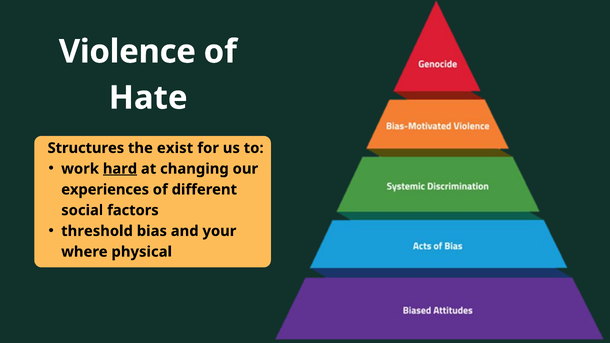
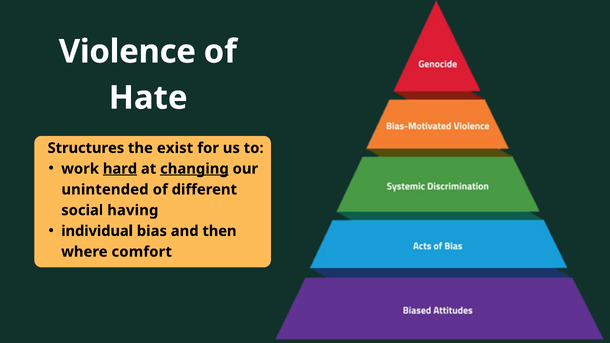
changing underline: none -> present
experiences: experiences -> unintended
factors: factors -> having
threshold: threshold -> individual
your: your -> then
physical: physical -> comfort
